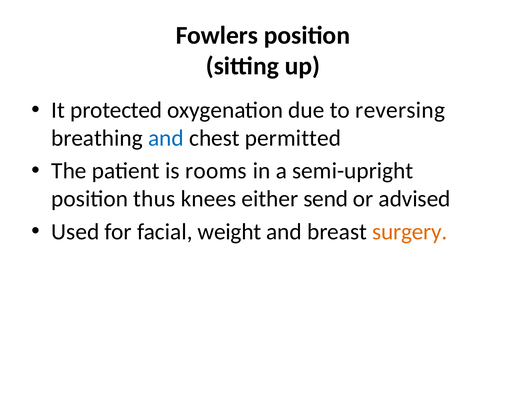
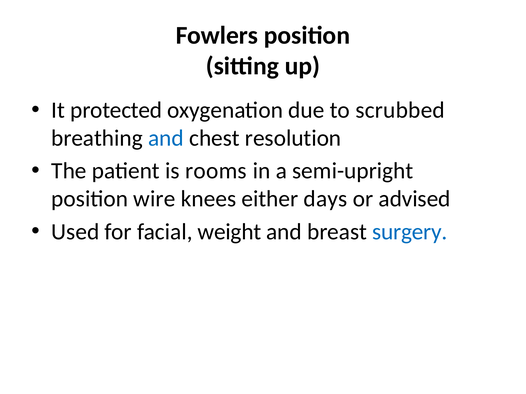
reversing: reversing -> scrubbed
permitted: permitted -> resolution
thus: thus -> wire
send: send -> days
surgery colour: orange -> blue
